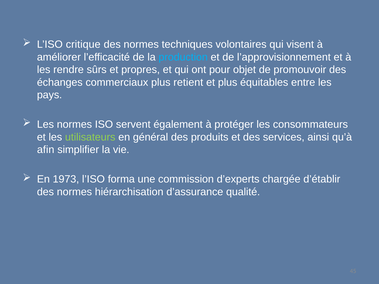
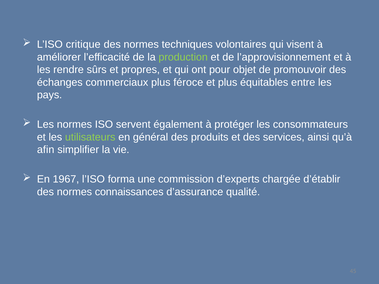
production colour: light blue -> light green
retient: retient -> féroce
1973: 1973 -> 1967
hiérarchisation: hiérarchisation -> connaissances
